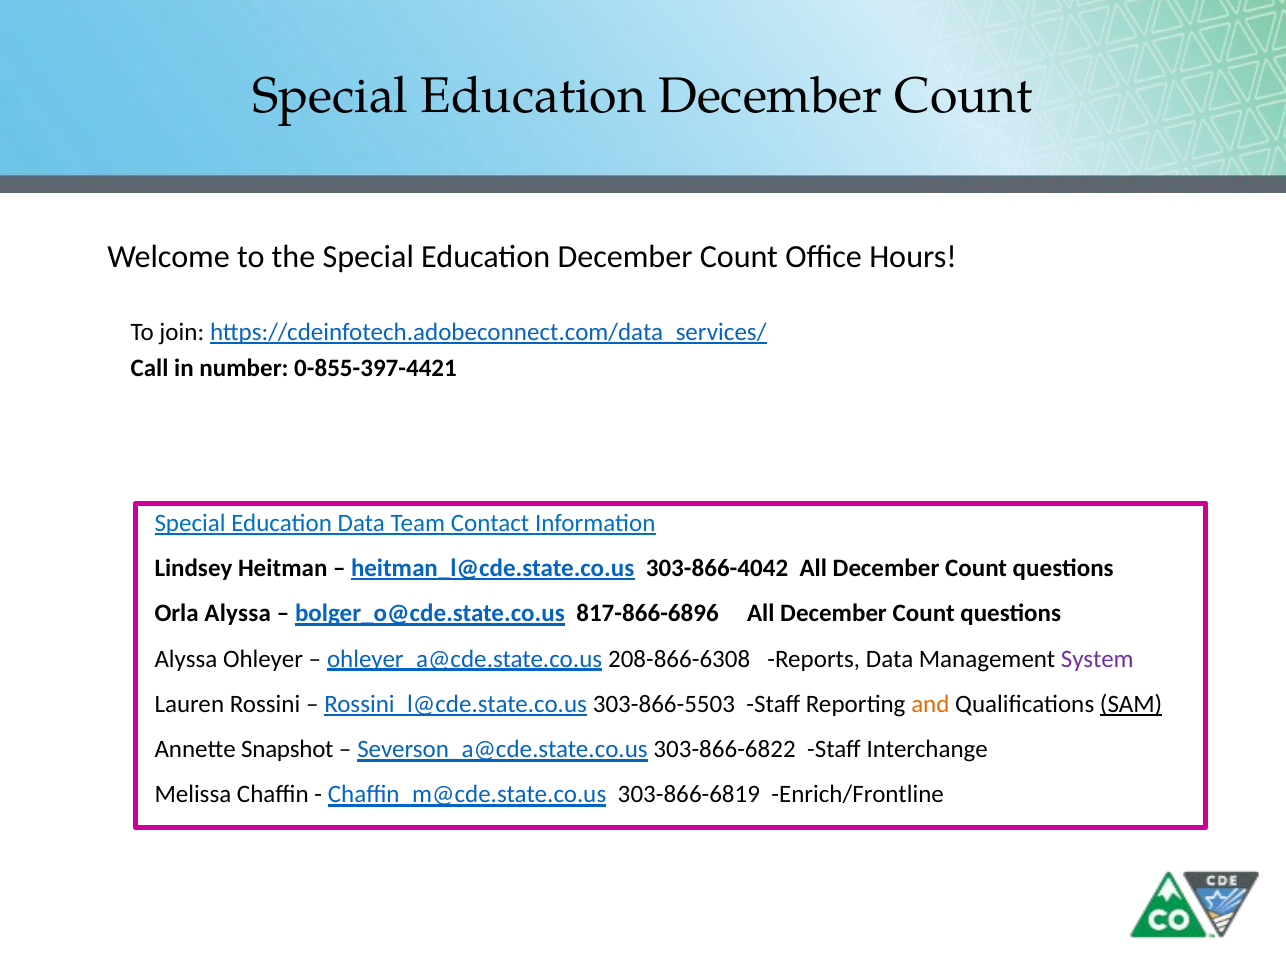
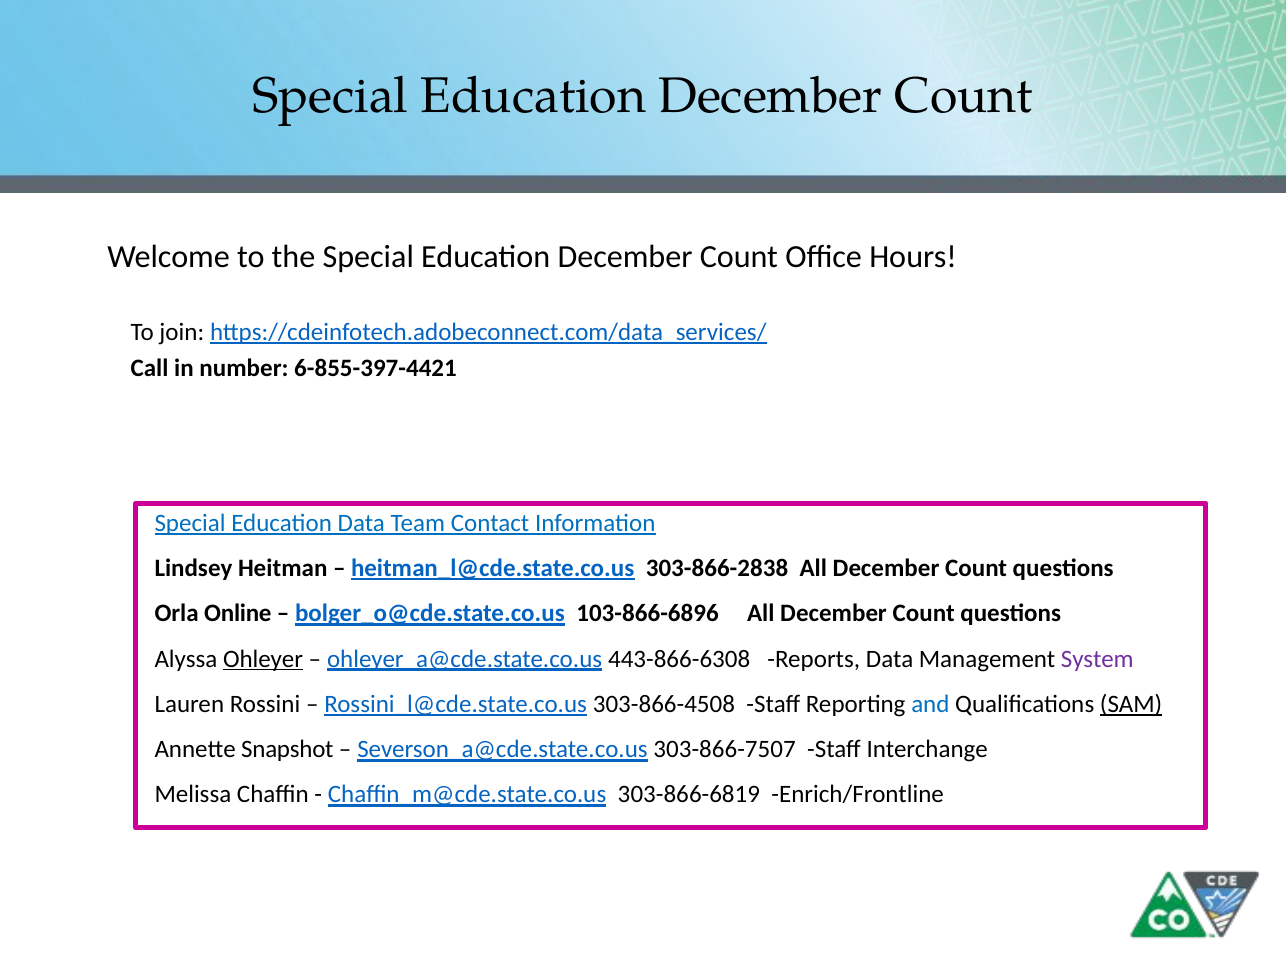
0-855-397-4421: 0-855-397-4421 -> 6-855-397-4421
303-866-4042: 303-866-4042 -> 303-866-2838
Orla Alyssa: Alyssa -> Online
817-866-6896: 817-866-6896 -> 103-866-6896
Ohleyer underline: none -> present
208-866-6308: 208-866-6308 -> 443-866-6308
303-866-5503: 303-866-5503 -> 303-866-4508
and colour: orange -> blue
303-866-6822: 303-866-6822 -> 303-866-7507
